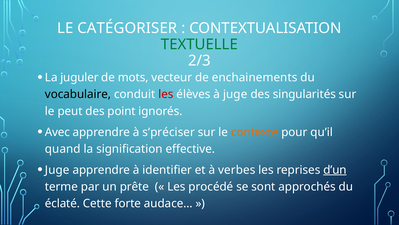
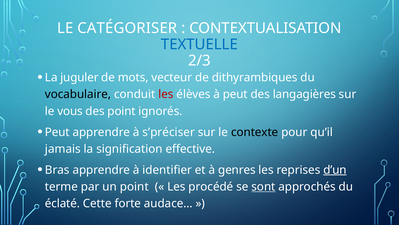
TEXTUELLE colour: green -> blue
enchainements: enchainements -> dithyrambiques
à juge: juge -> peut
singularités: singularités -> langagières
peut: peut -> vous
Avec at (57, 132): Avec -> Peut
contexte colour: orange -> black
quand: quand -> jamais
Juge at (57, 170): Juge -> Bras
verbes: verbes -> genres
un prête: prête -> point
sont underline: none -> present
